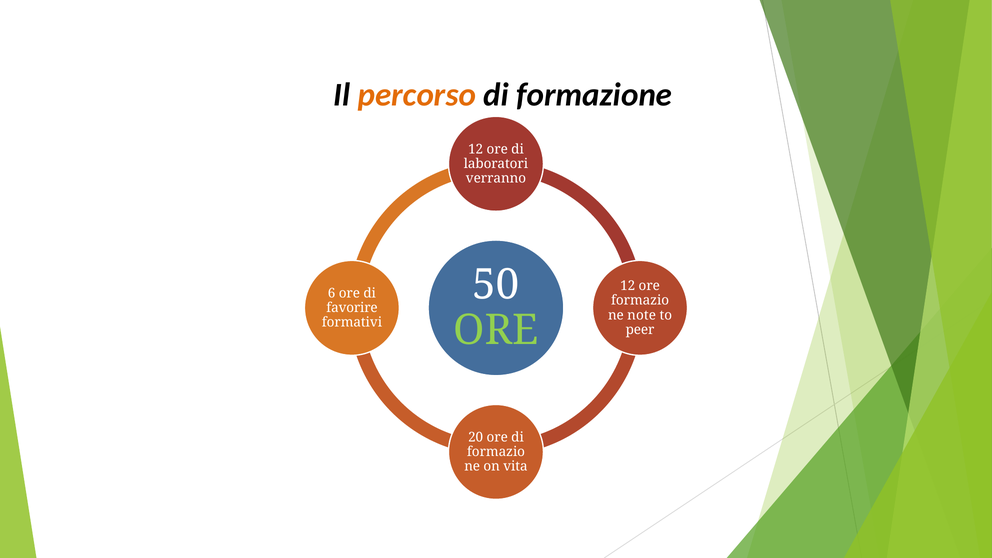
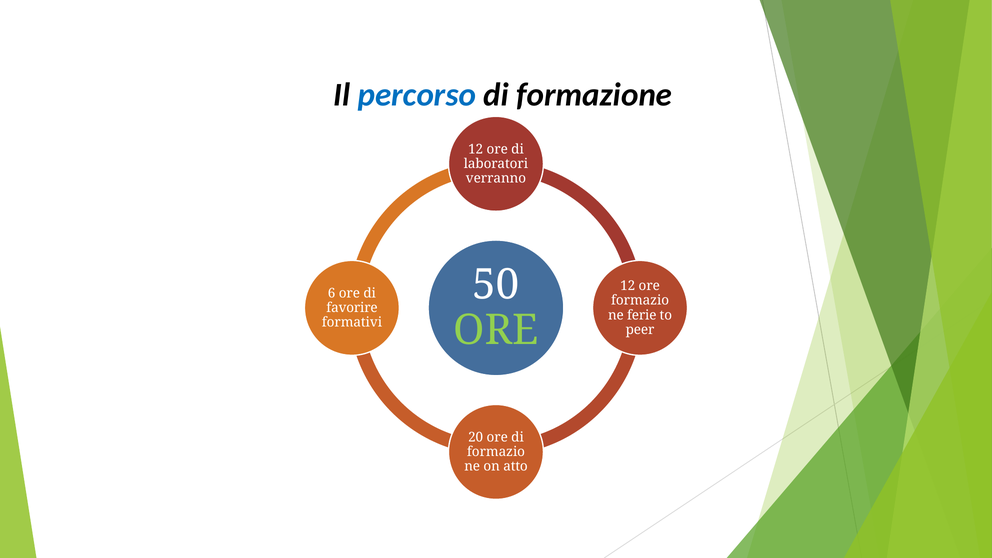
percorso colour: orange -> blue
note: note -> ferie
vita: vita -> atto
